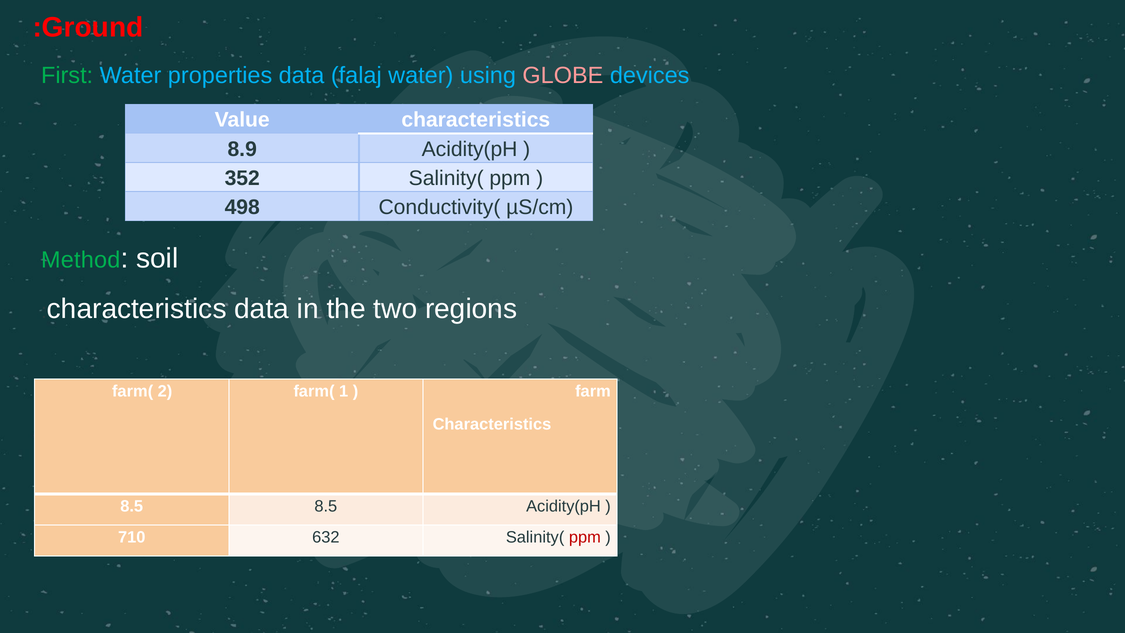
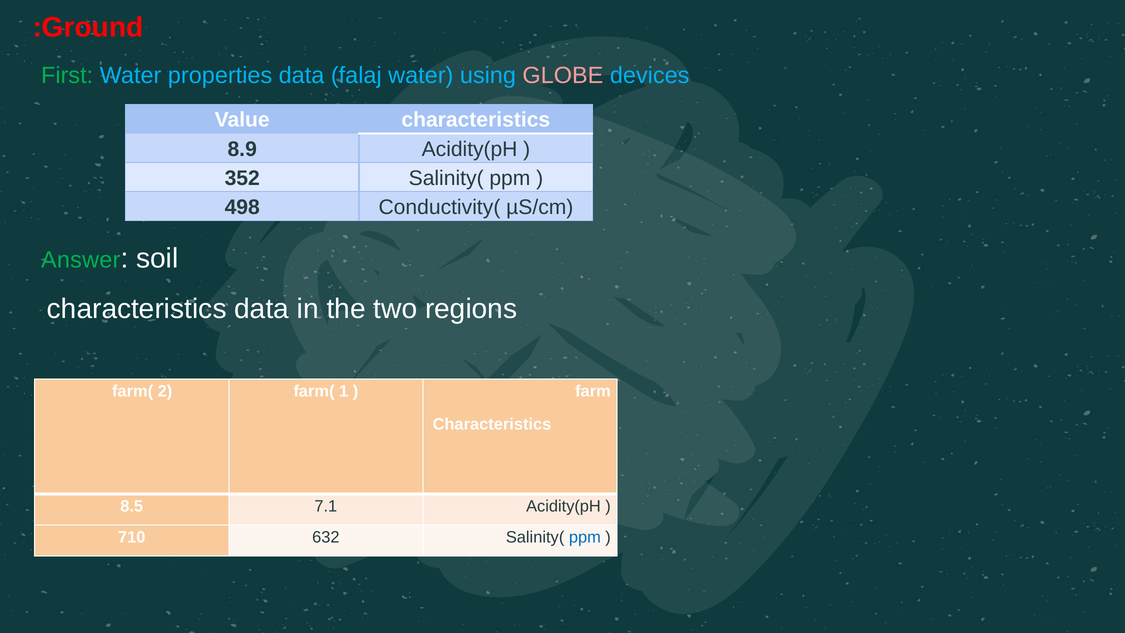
Method: Method -> Answer
8.5 8.5: 8.5 -> 7.1
ppm at (585, 537) colour: red -> blue
